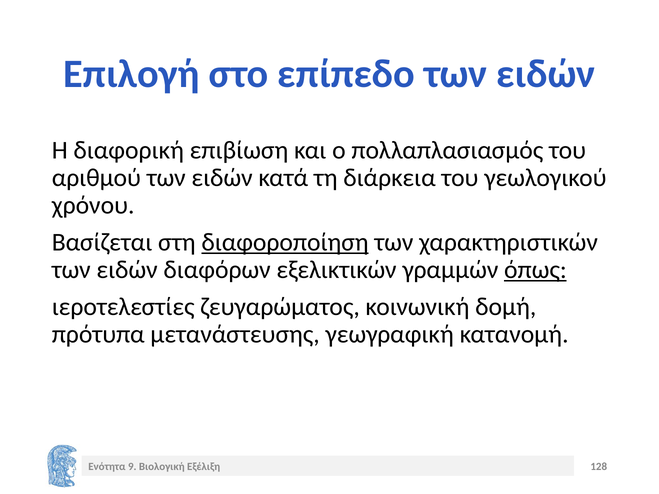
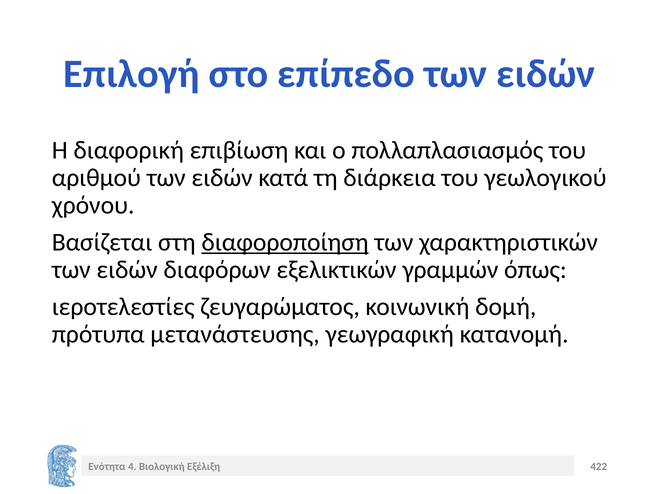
όπως underline: present -> none
9: 9 -> 4
128: 128 -> 422
